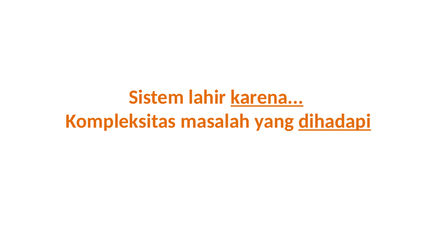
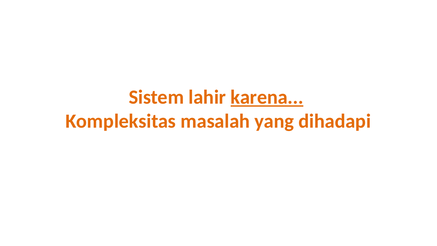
dihadapi underline: present -> none
